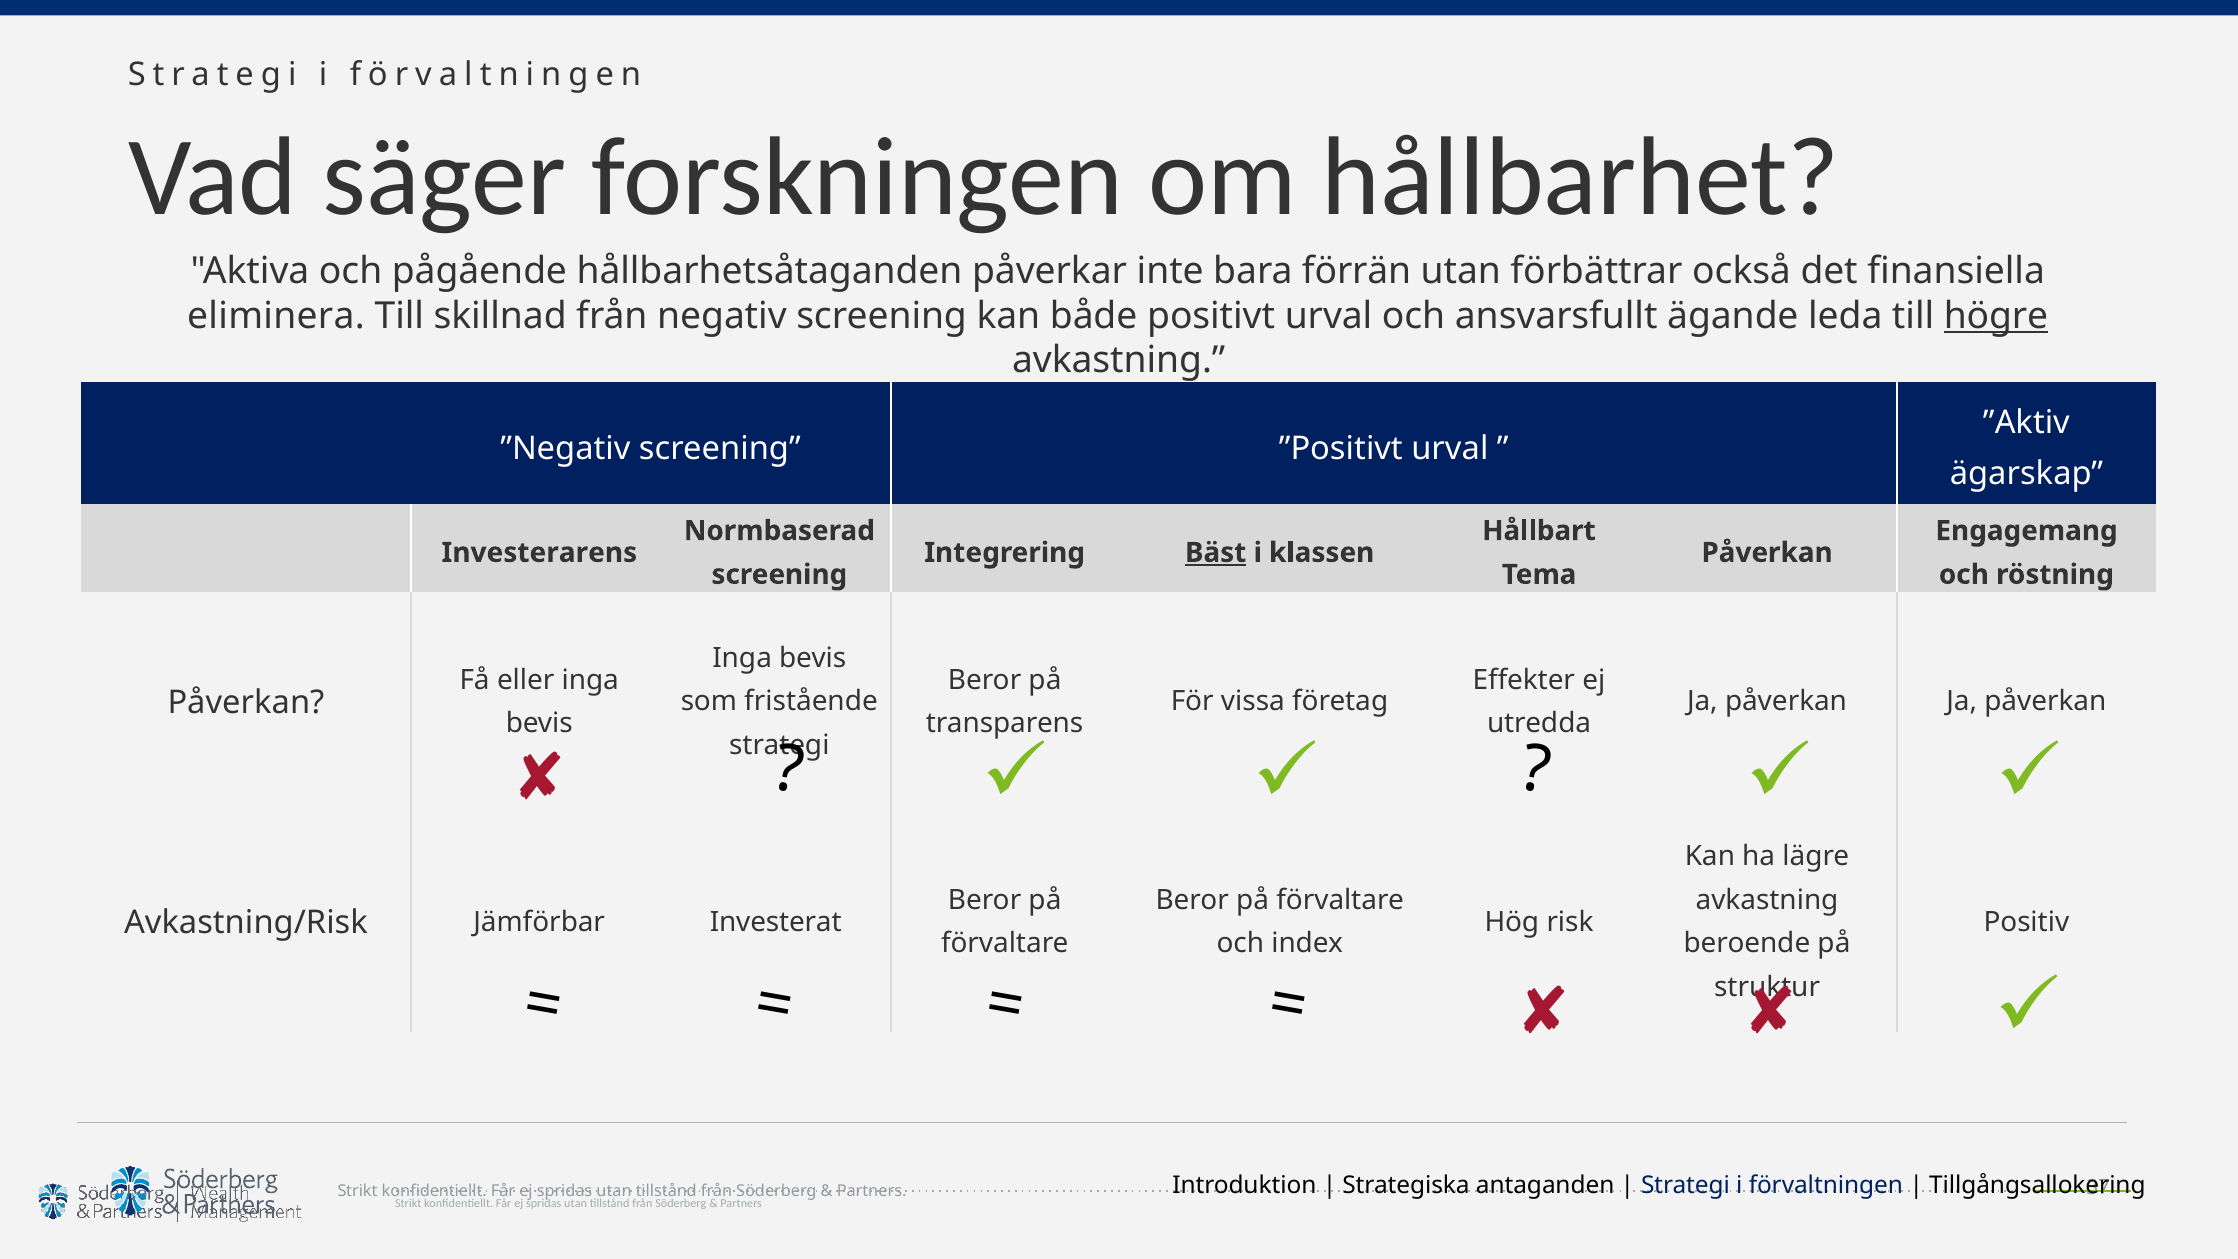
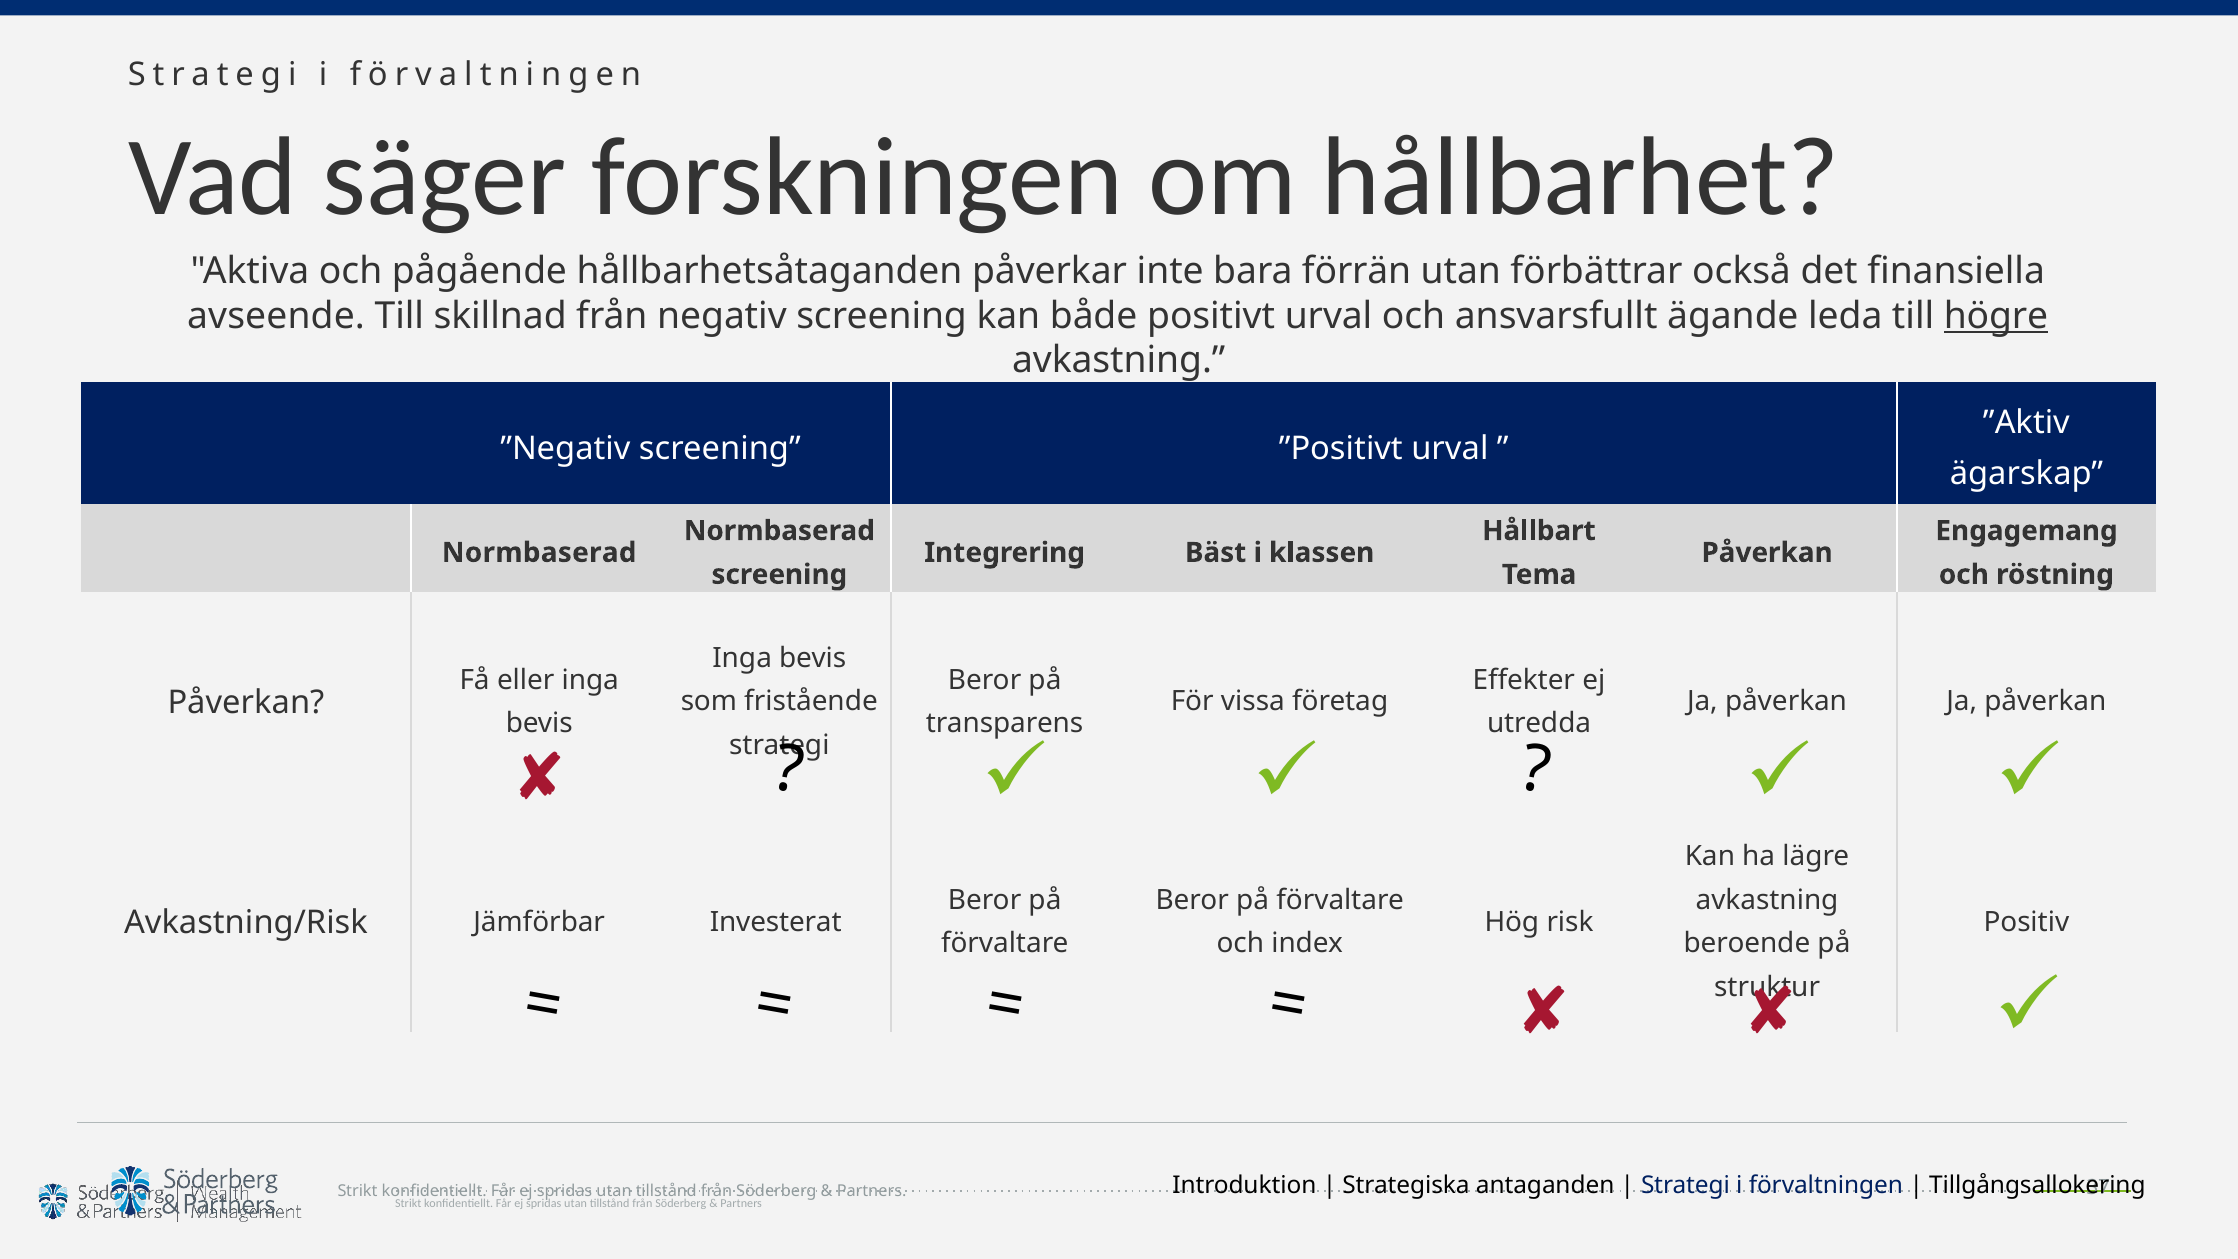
eliminera: eliminera -> avseende
Investerarens at (539, 553): Investerarens -> Normbaserad
Bäst underline: present -> none
